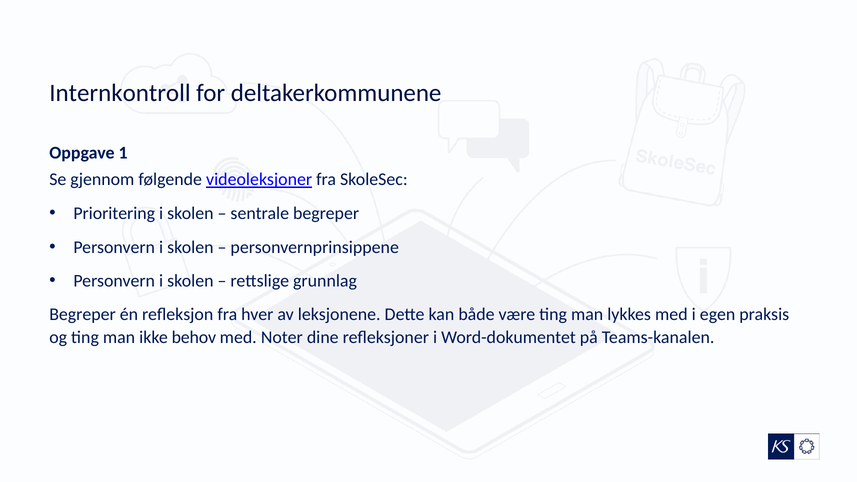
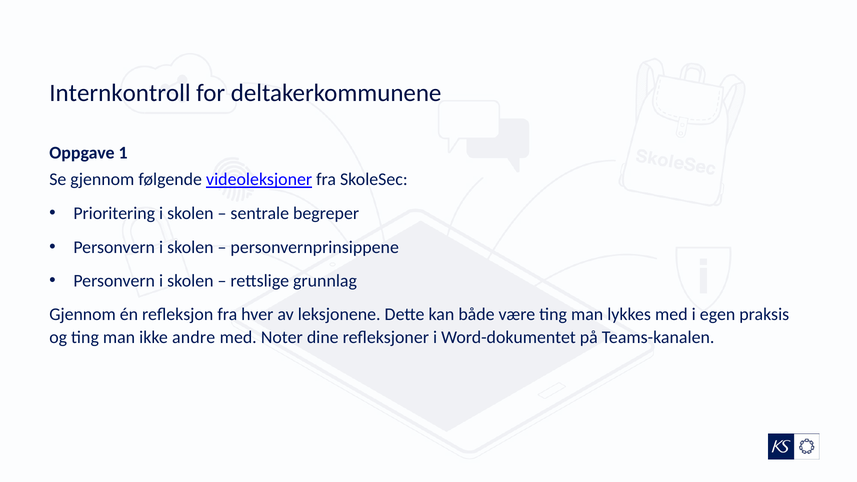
Begreper at (83, 315): Begreper -> Gjennom
behov: behov -> andre
